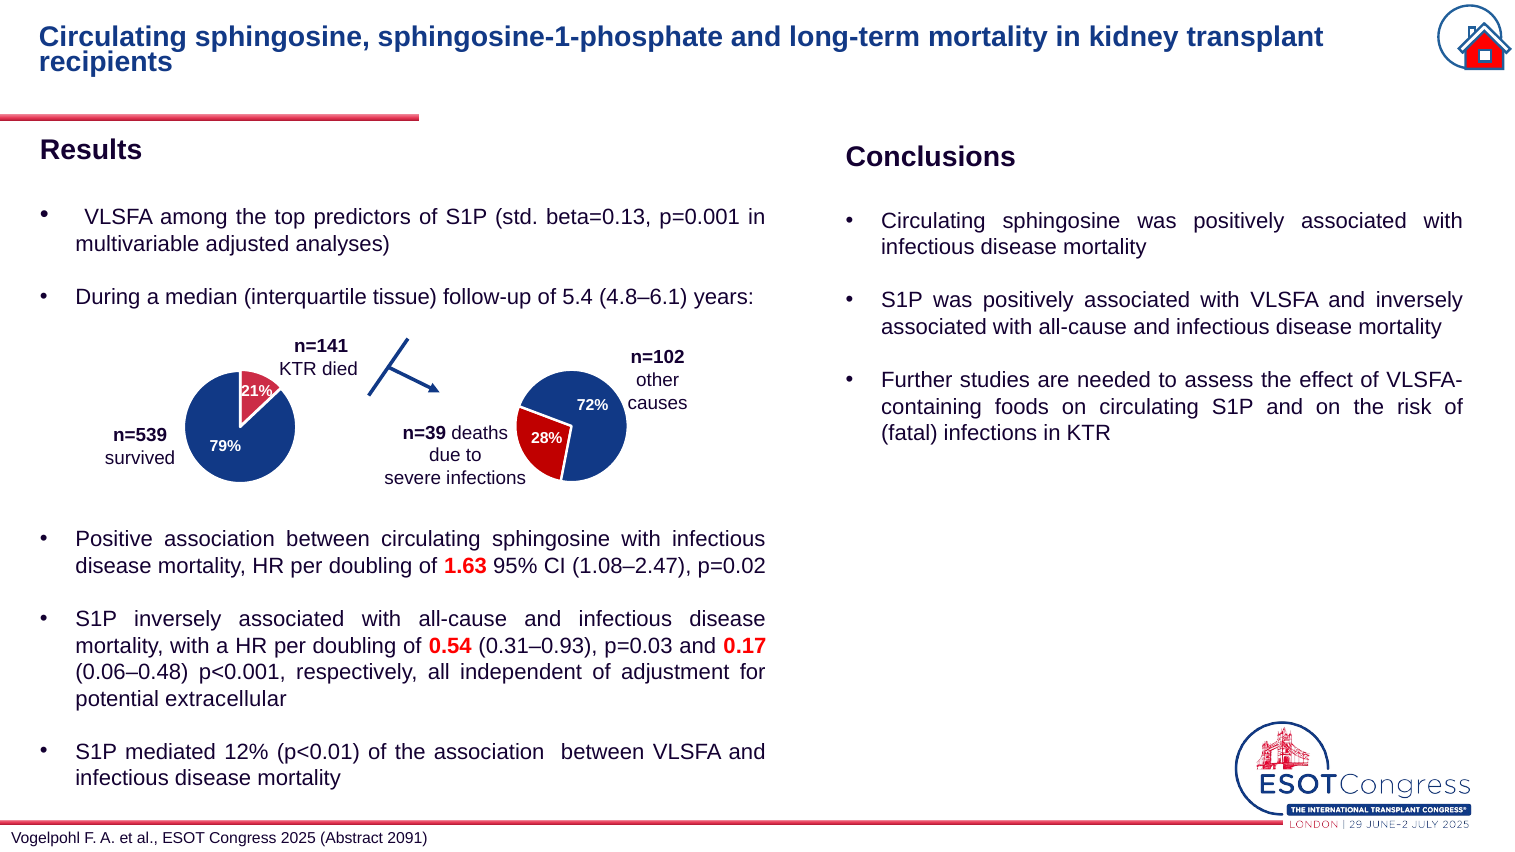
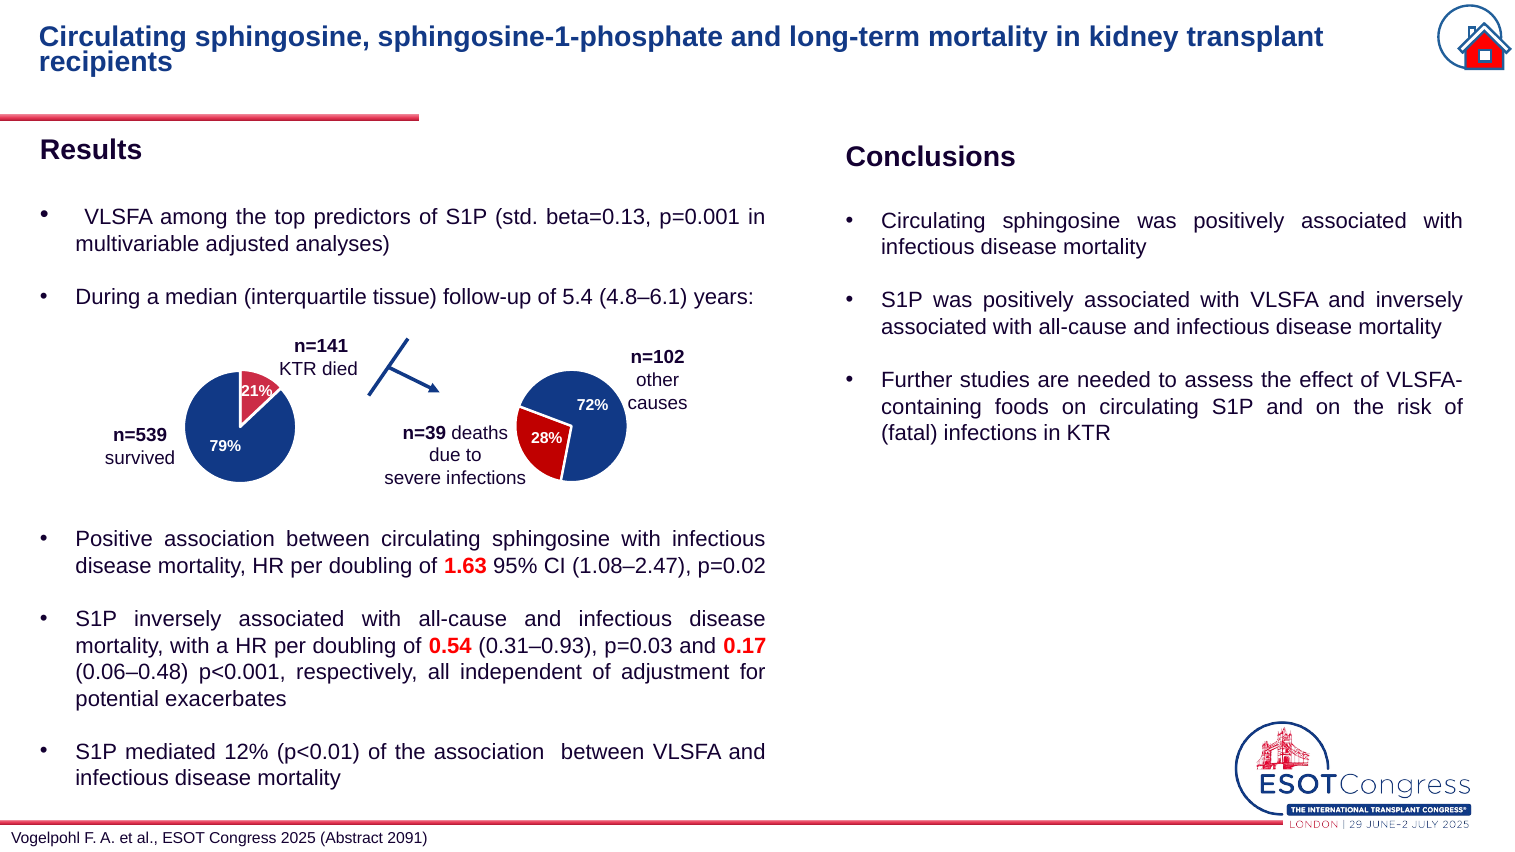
extracellular: extracellular -> exacerbates
